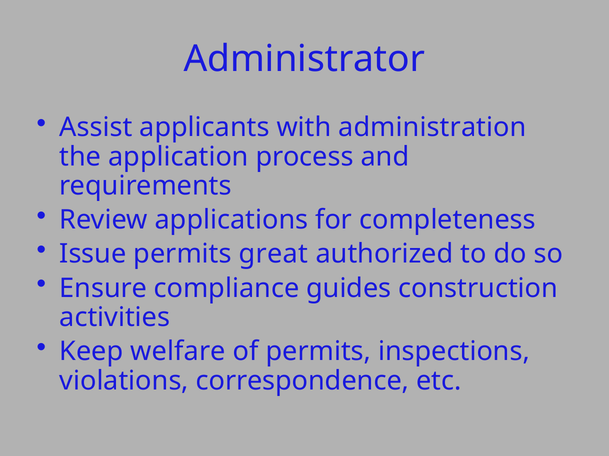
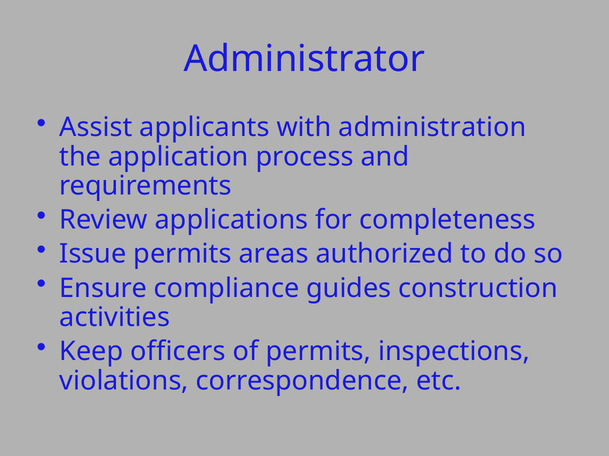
great: great -> areas
welfare: welfare -> officers
